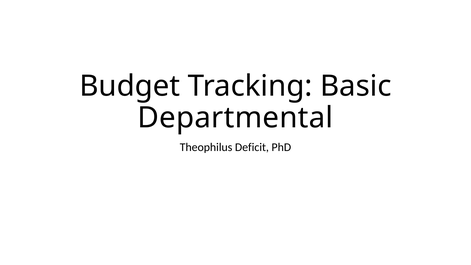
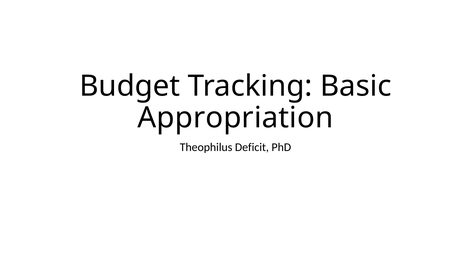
Departmental: Departmental -> Appropriation
